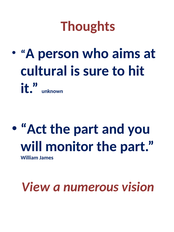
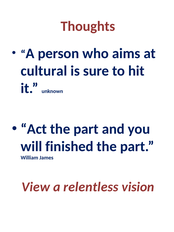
monitor: monitor -> finished
numerous: numerous -> relentless
